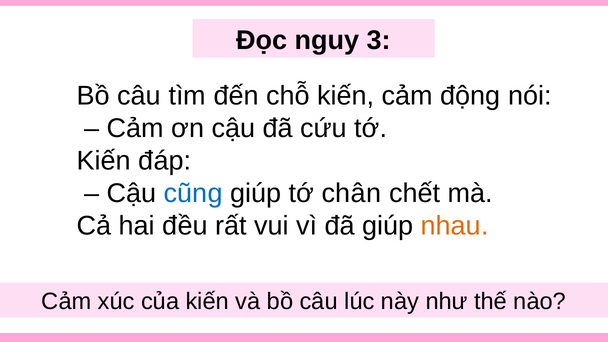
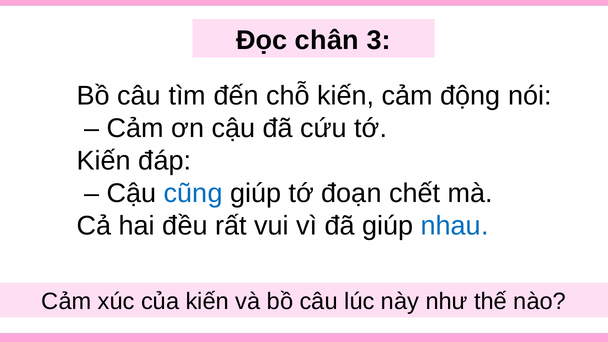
nguy: nguy -> chân
chân: chân -> đoạn
nhau colour: orange -> blue
